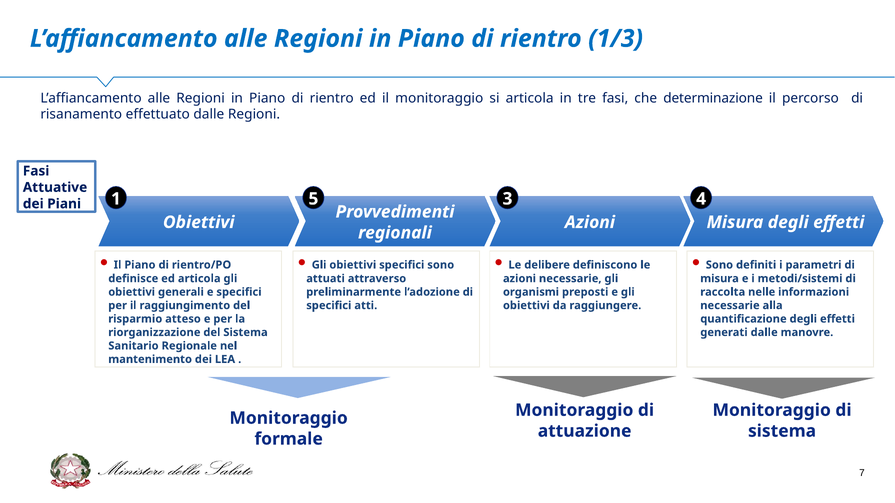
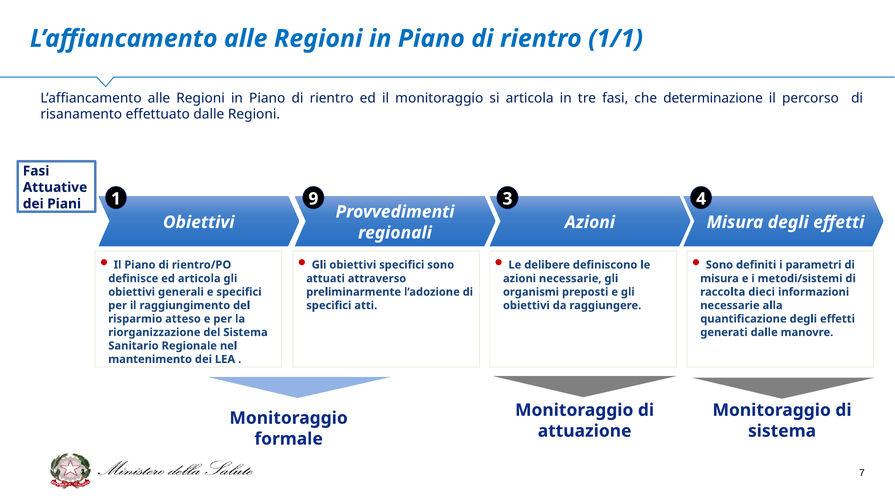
1/3: 1/3 -> 1/1
5: 5 -> 9
nelle: nelle -> dieci
